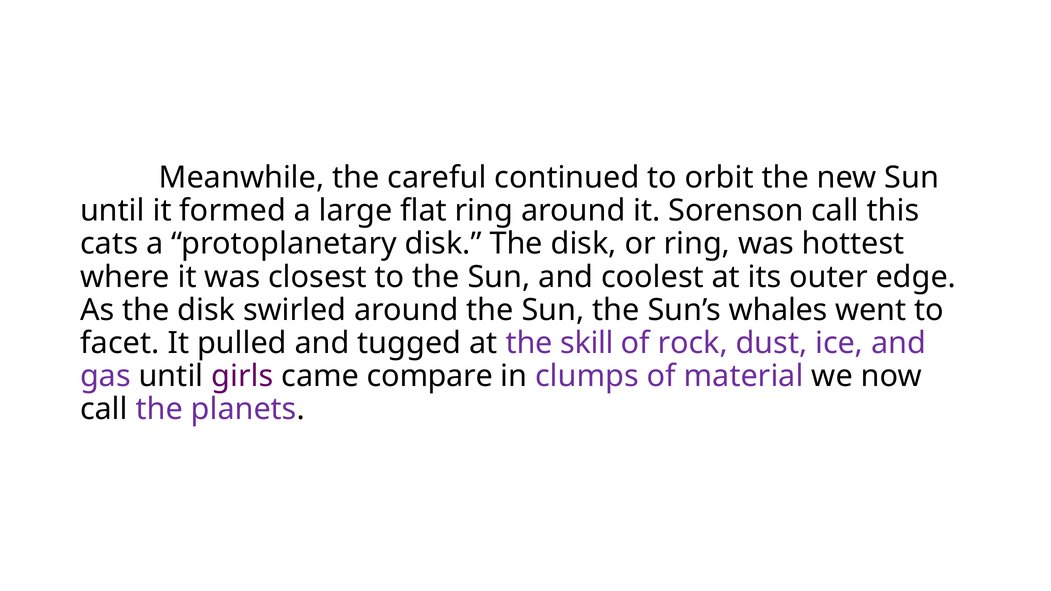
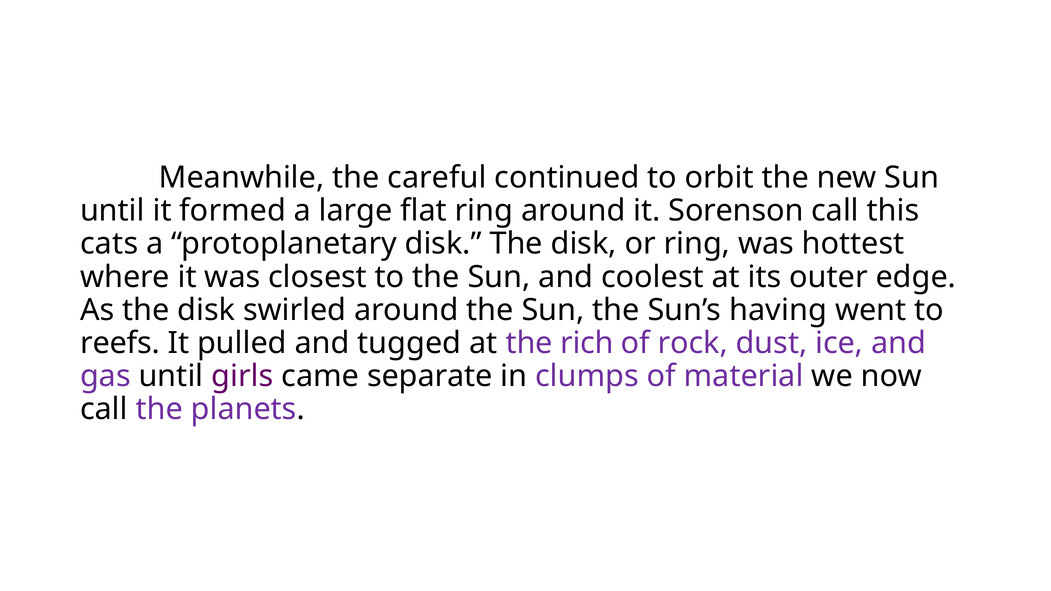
whales: whales -> having
facet: facet -> reefs
skill: skill -> rich
compare: compare -> separate
